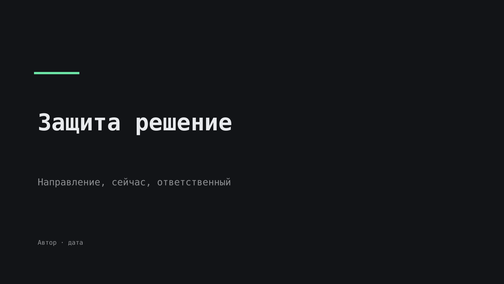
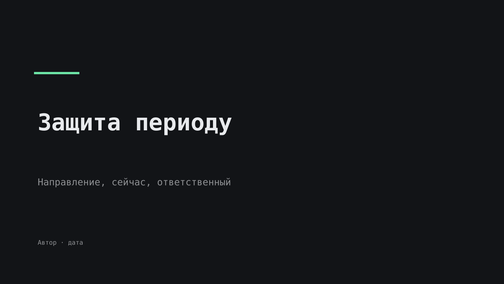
решение: решение -> периоду
